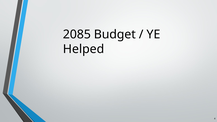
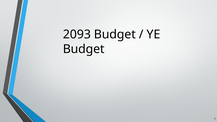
2085: 2085 -> 2093
Helped at (84, 49): Helped -> Budget
